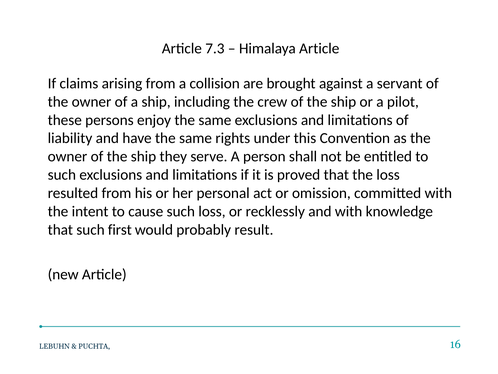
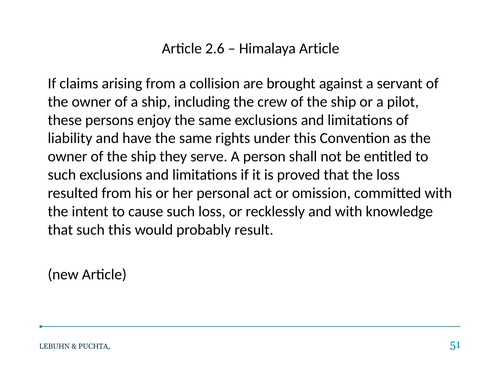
7.3: 7.3 -> 2.6
such first: first -> this
16: 16 -> 51
